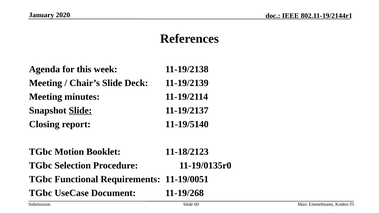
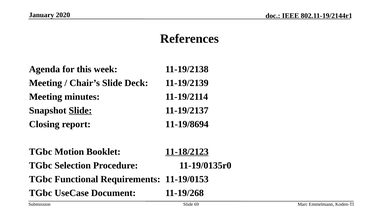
11-19/5140: 11-19/5140 -> 11-19/8694
11-18/2123 underline: none -> present
11-19/0051: 11-19/0051 -> 11-19/0153
